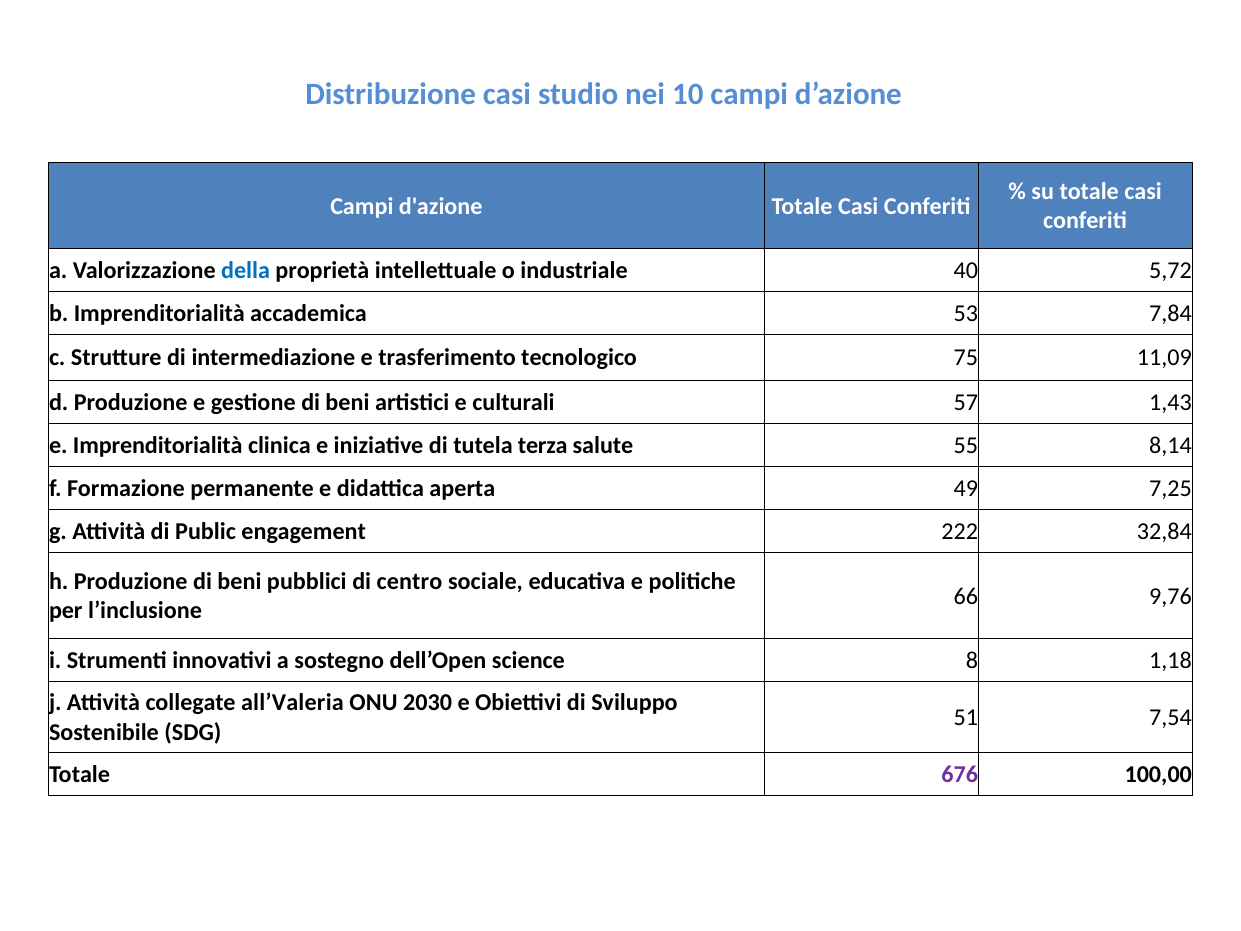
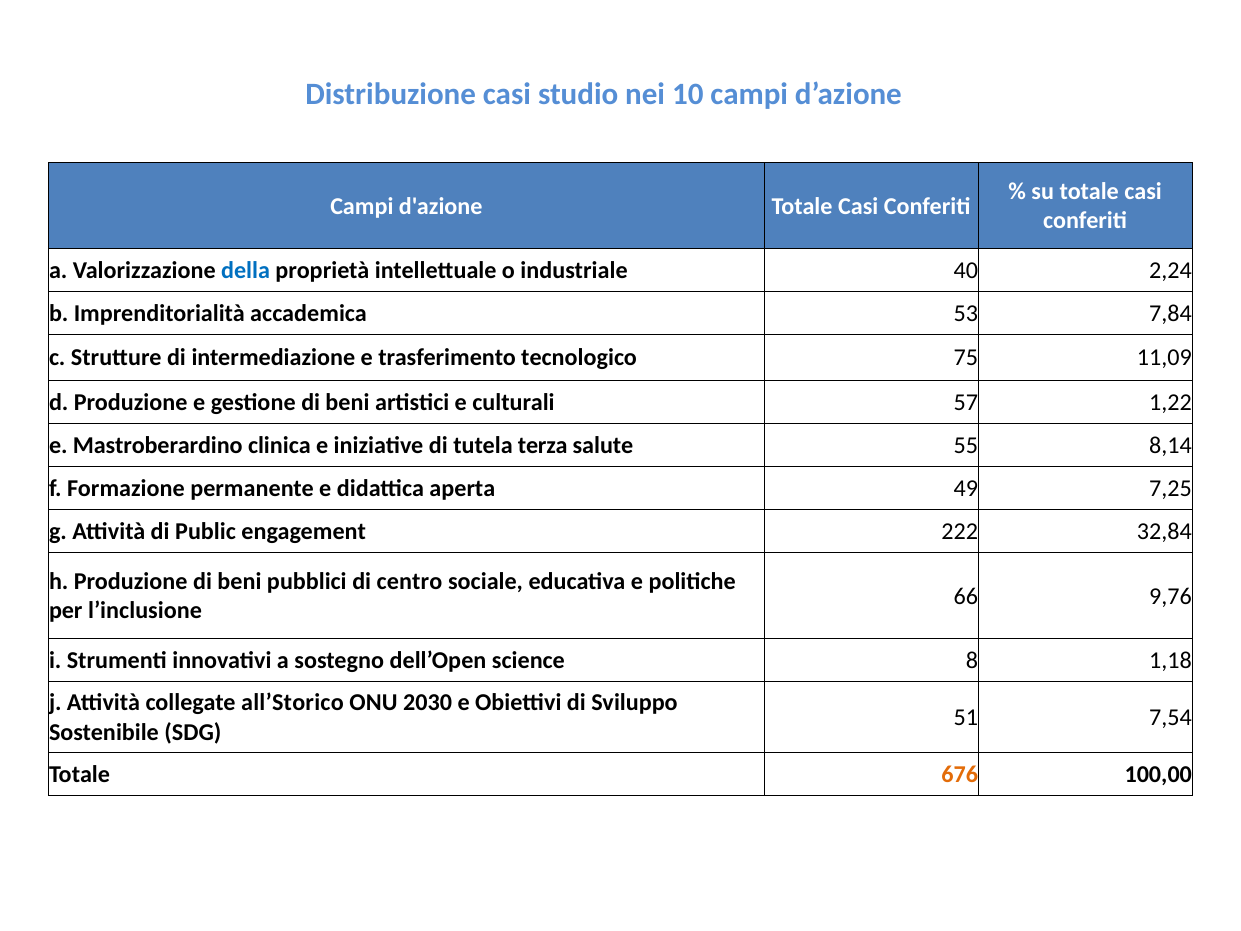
5,72: 5,72 -> 2,24
1,43: 1,43 -> 1,22
e Imprenditorialità: Imprenditorialità -> Mastroberardino
all’Valeria: all’Valeria -> all’Storico
676 colour: purple -> orange
